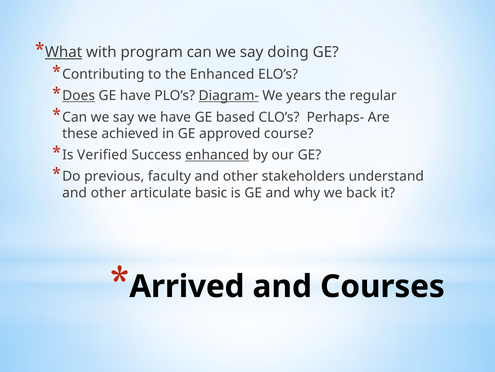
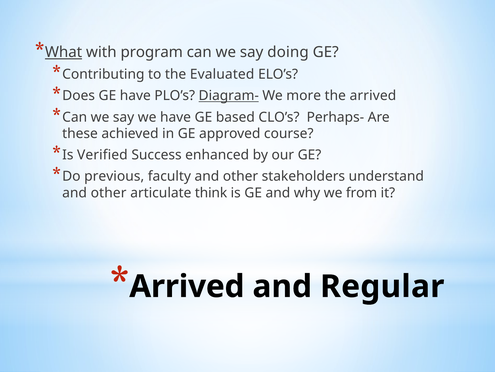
the Enhanced: Enhanced -> Evaluated
Does underline: present -> none
years: years -> more
the regular: regular -> arrived
enhanced at (217, 155) underline: present -> none
basic: basic -> think
back: back -> from
Courses: Courses -> Regular
